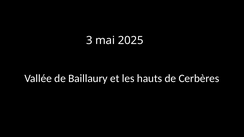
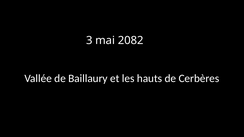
2025: 2025 -> 2082
